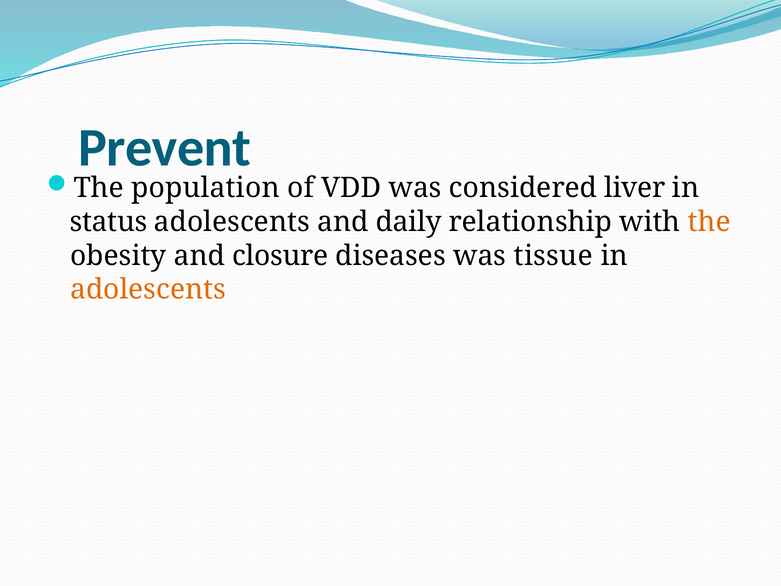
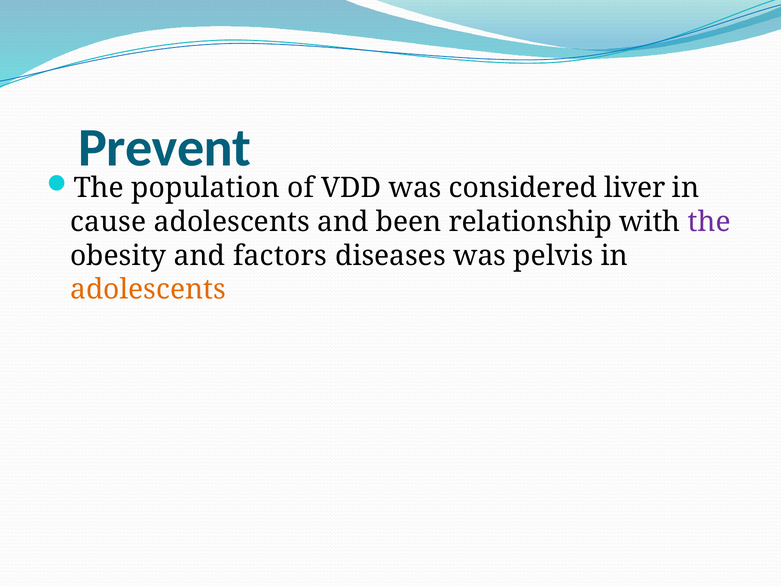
status: status -> cause
daily: daily -> been
the at (709, 222) colour: orange -> purple
closure: closure -> factors
tissue: tissue -> pelvis
